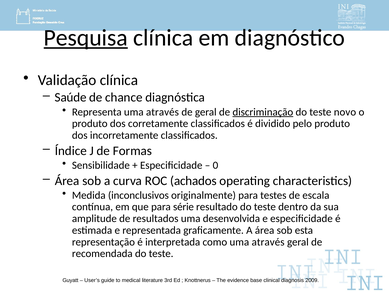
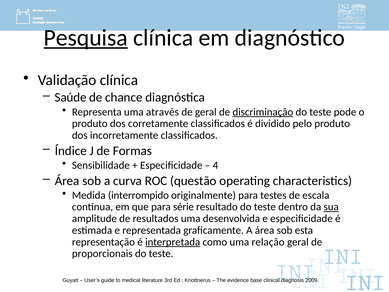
novo: novo -> pode
0: 0 -> 4
achados: achados -> questão
inconclusivos: inconclusivos -> interrompido
sua underline: none -> present
interpretada underline: none -> present
como uma através: através -> relação
recomendada: recomendada -> proporcionais
